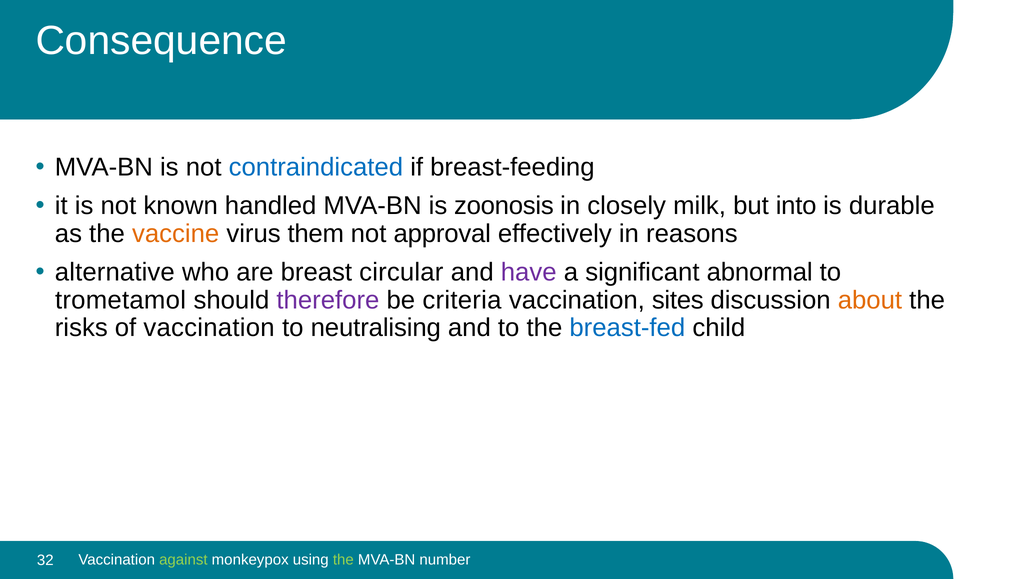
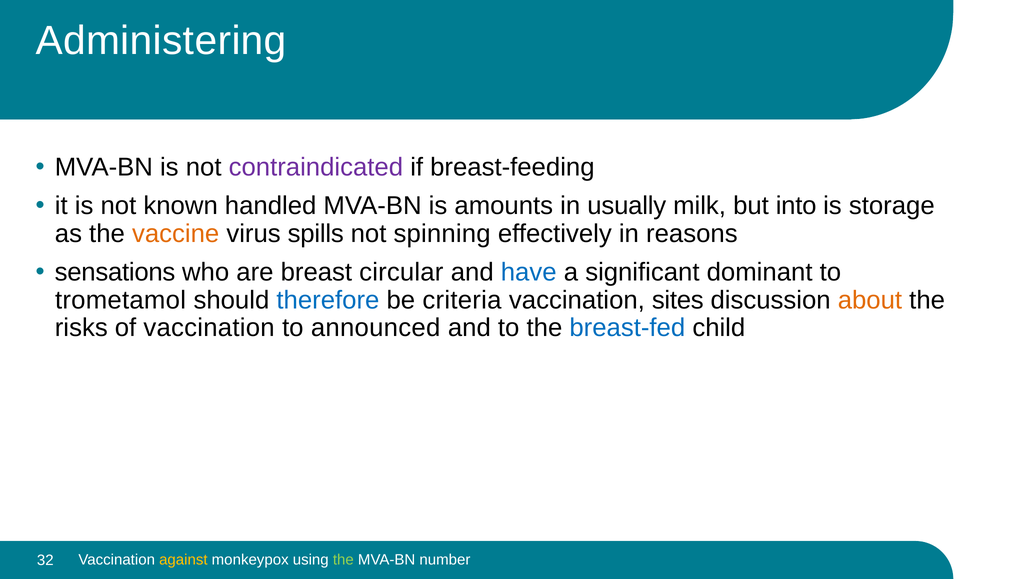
Consequence: Consequence -> Administering
contraindicated colour: blue -> purple
zoonosis: zoonosis -> amounts
closely: closely -> usually
durable: durable -> storage
them: them -> spills
approval: approval -> spinning
alternative: alternative -> sensations
have colour: purple -> blue
abnormal: abnormal -> dominant
therefore colour: purple -> blue
neutralising: neutralising -> announced
against colour: light green -> yellow
